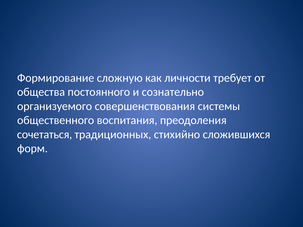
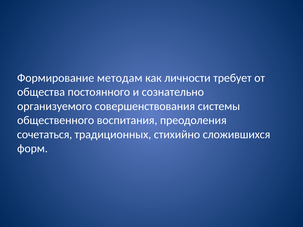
сложную: сложную -> методам
